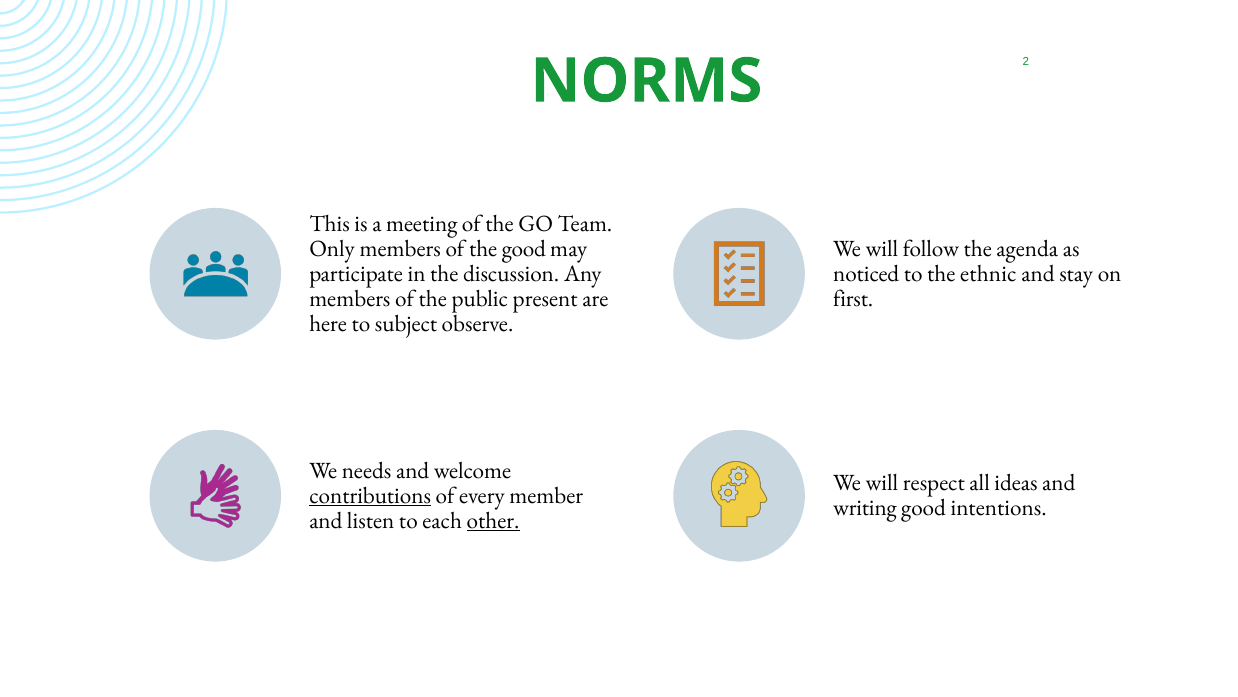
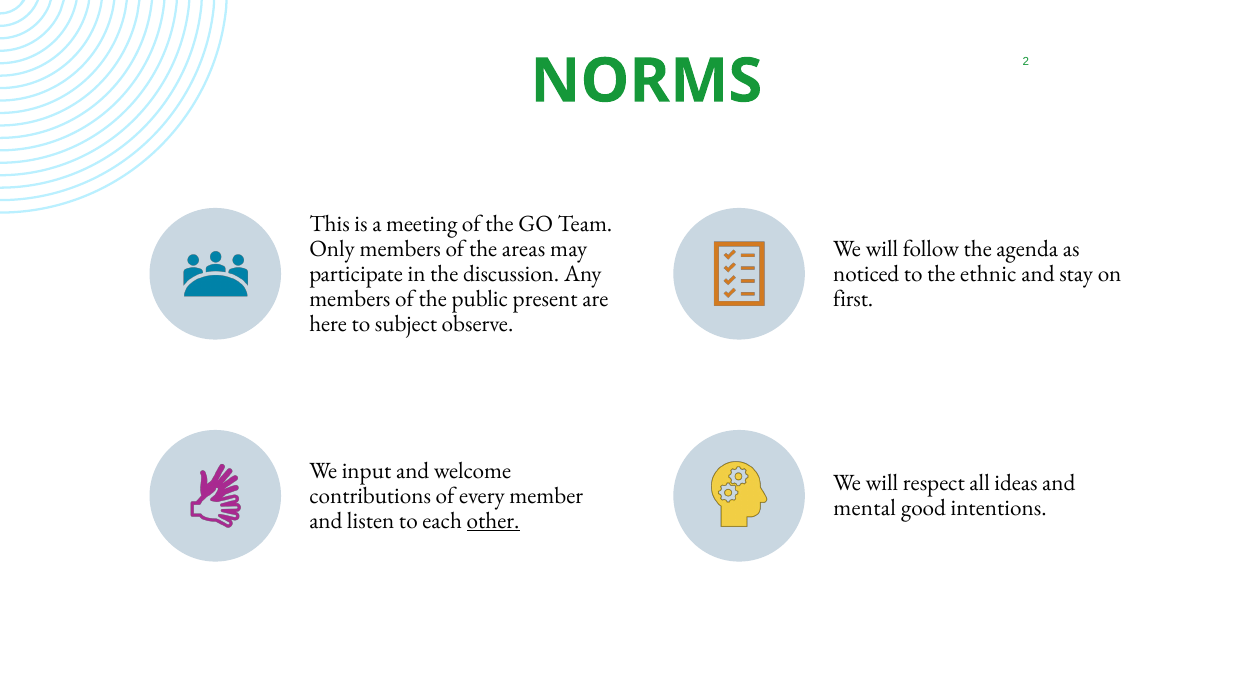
the good: good -> areas
needs: needs -> input
contributions underline: present -> none
writing: writing -> mental
